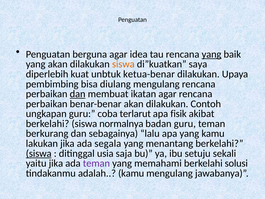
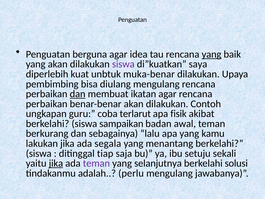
siswa at (123, 64) colour: orange -> purple
ketua-benar: ketua-benar -> muka-benar
normalnya: normalnya -> sampaikan
badan guru: guru -> awal
siswa at (39, 153) underline: present -> none
usia: usia -> tiap
jika at (56, 163) underline: none -> present
memahami: memahami -> selanjutnya
adalah kamu: kamu -> perlu
